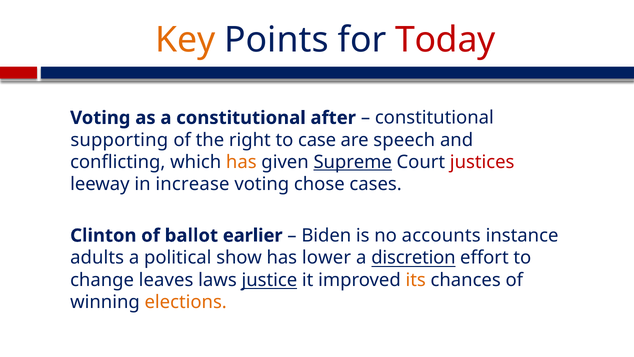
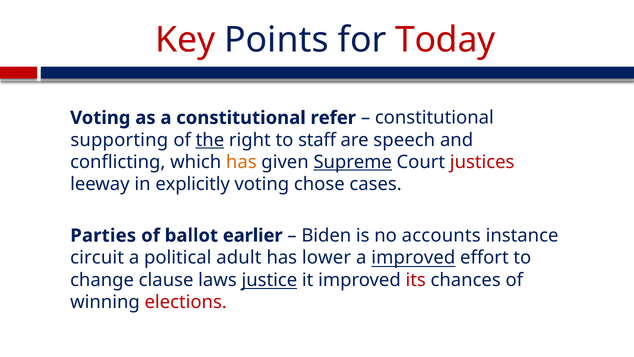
Key colour: orange -> red
after: after -> refer
the underline: none -> present
case: case -> staff
increase: increase -> explicitly
Clinton: Clinton -> Parties
adults: adults -> circuit
show: show -> adult
a discretion: discretion -> improved
leaves: leaves -> clause
its colour: orange -> red
elections colour: orange -> red
